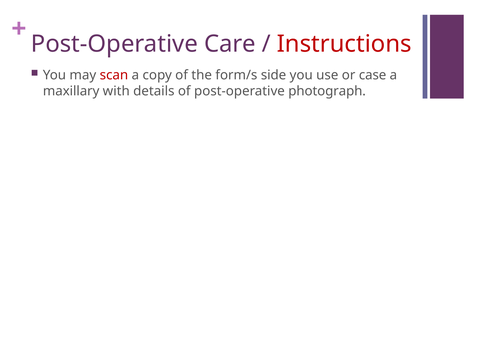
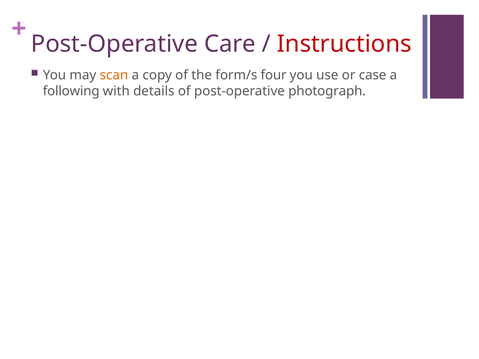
scan colour: red -> orange
side: side -> four
maxillary: maxillary -> following
